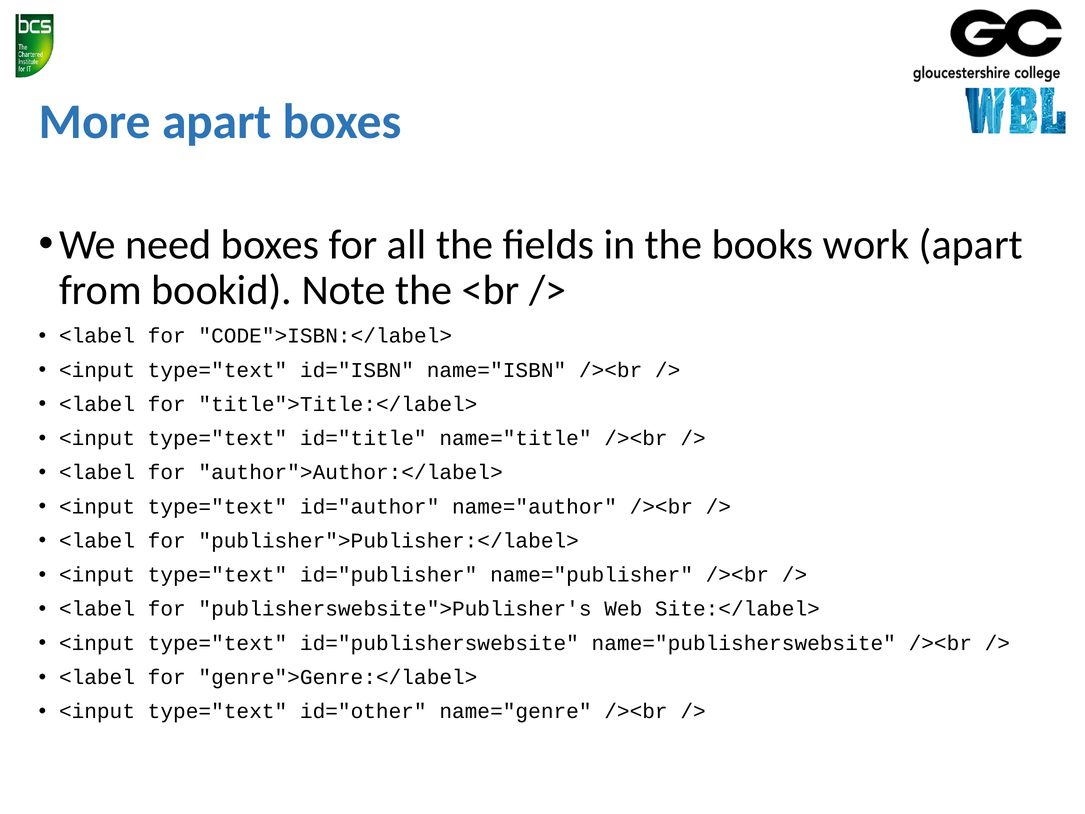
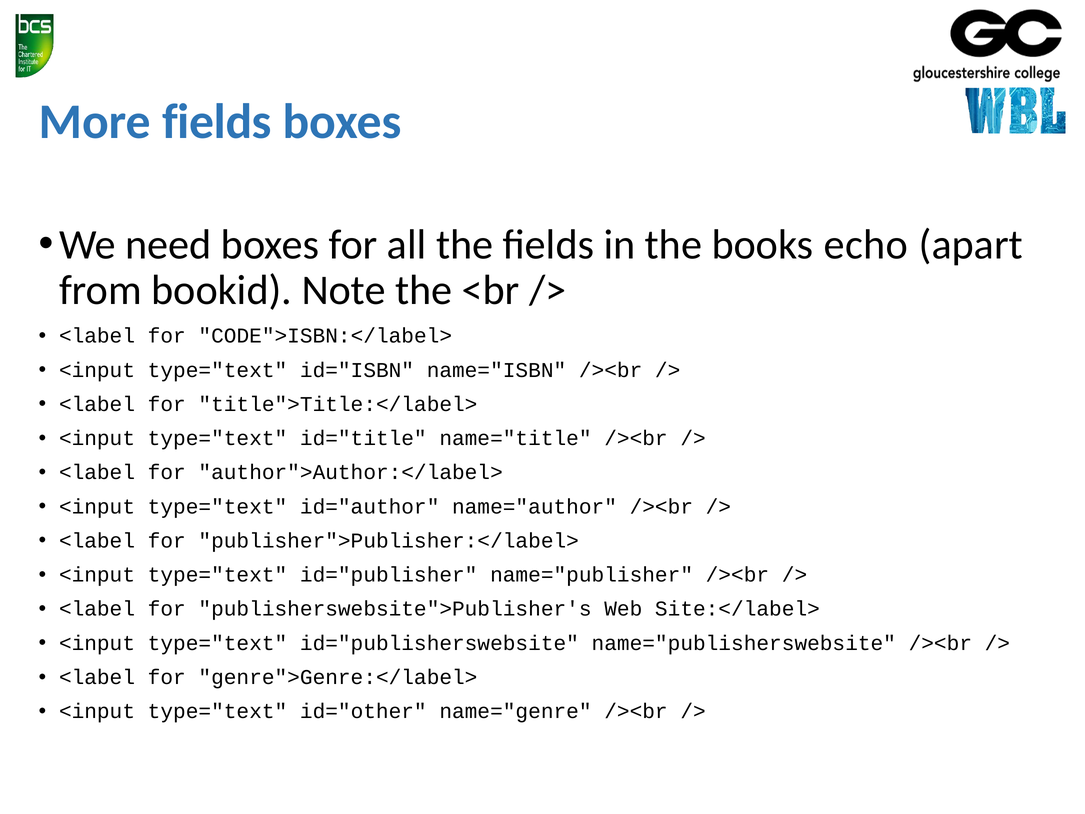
More apart: apart -> fields
work: work -> echo
